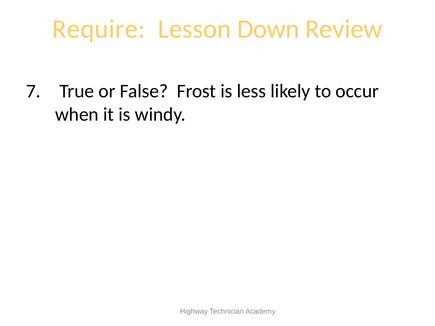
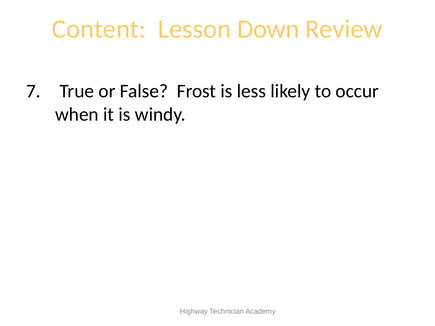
Require: Require -> Content
